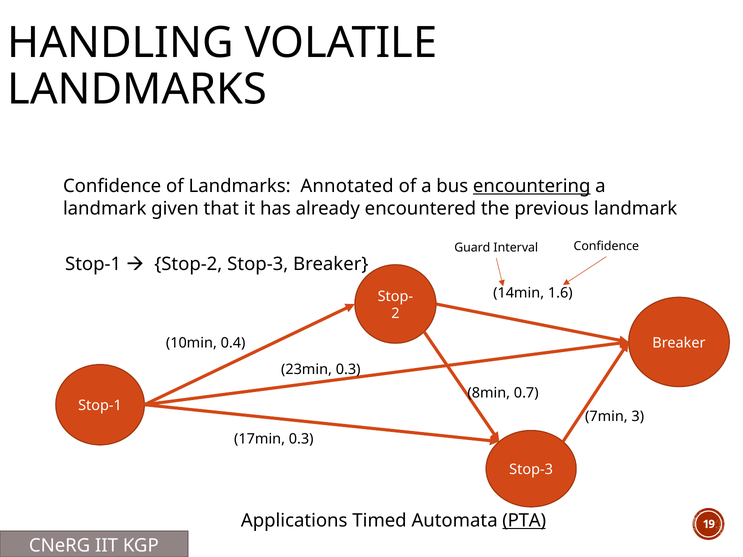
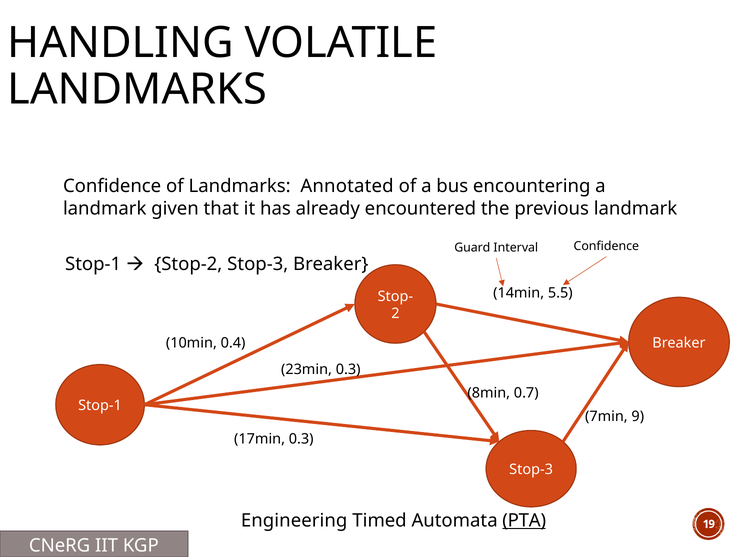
encountering underline: present -> none
1.6: 1.6 -> 5.5
3: 3 -> 9
Applications: Applications -> Engineering
